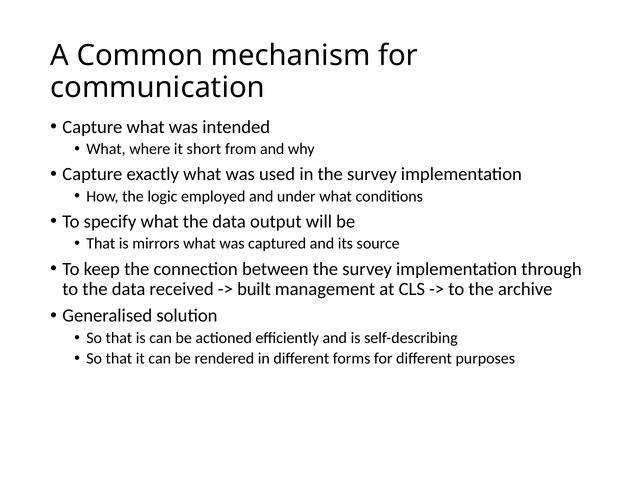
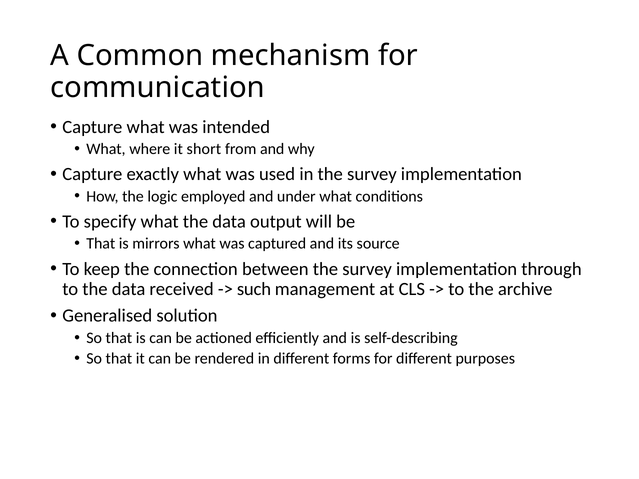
built: built -> such
